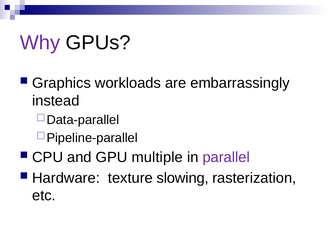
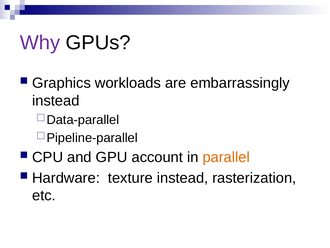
multiple: multiple -> account
parallel colour: purple -> orange
texture slowing: slowing -> instead
